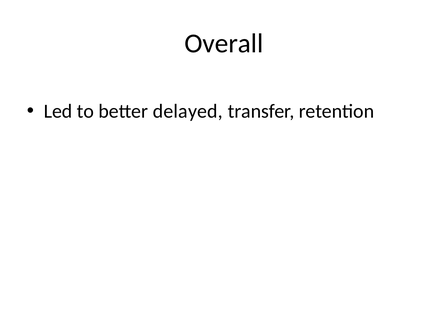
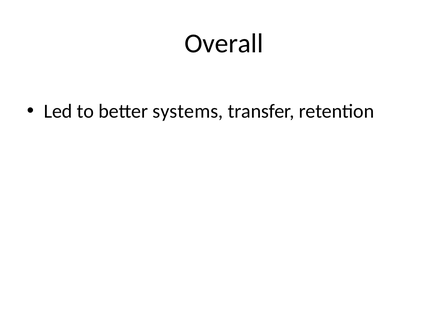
delayed: delayed -> systems
